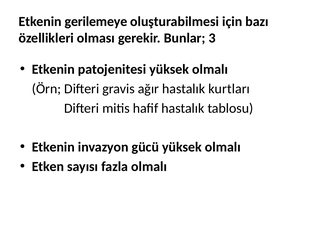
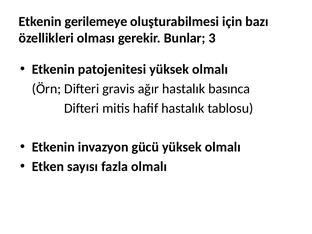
kurtları: kurtları -> basınca
